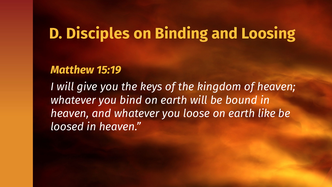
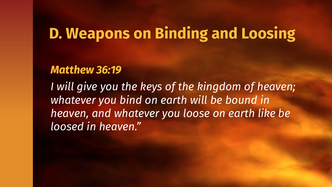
Disciples: Disciples -> Weapons
15:19: 15:19 -> 36:19
